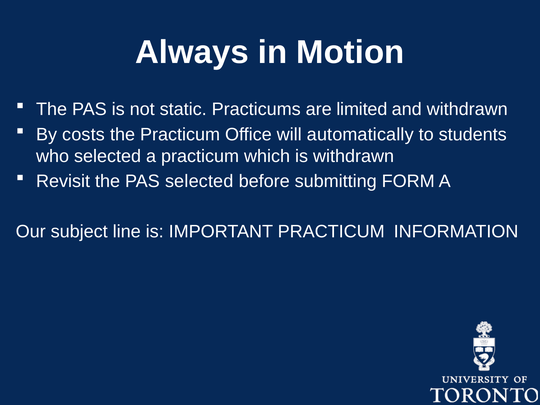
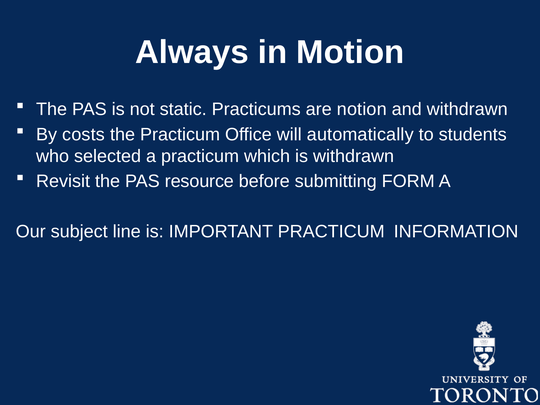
limited: limited -> notion
PAS selected: selected -> resource
